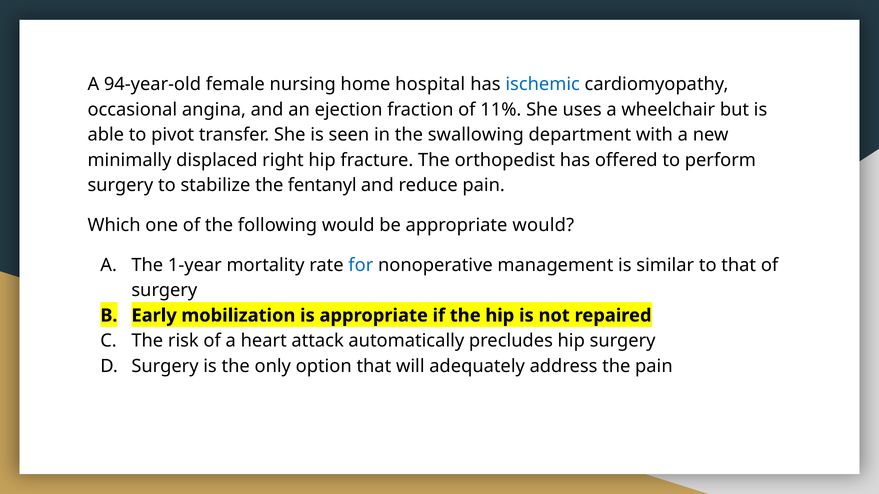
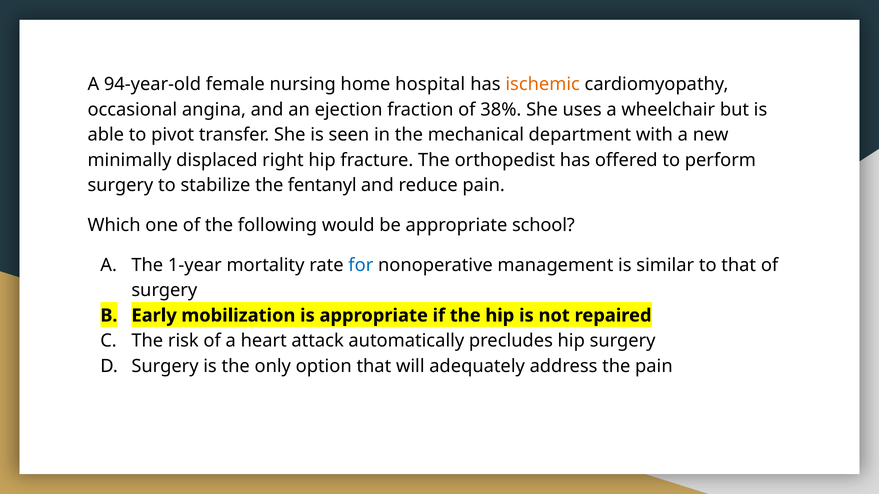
ischemic colour: blue -> orange
11%: 11% -> 38%
swallowing: swallowing -> mechanical
appropriate would: would -> school
